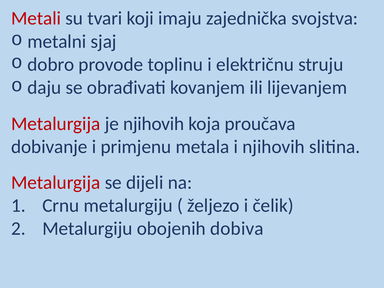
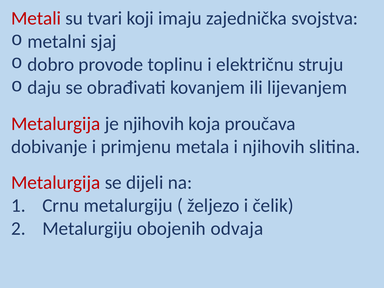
dobiva: dobiva -> odvaja
